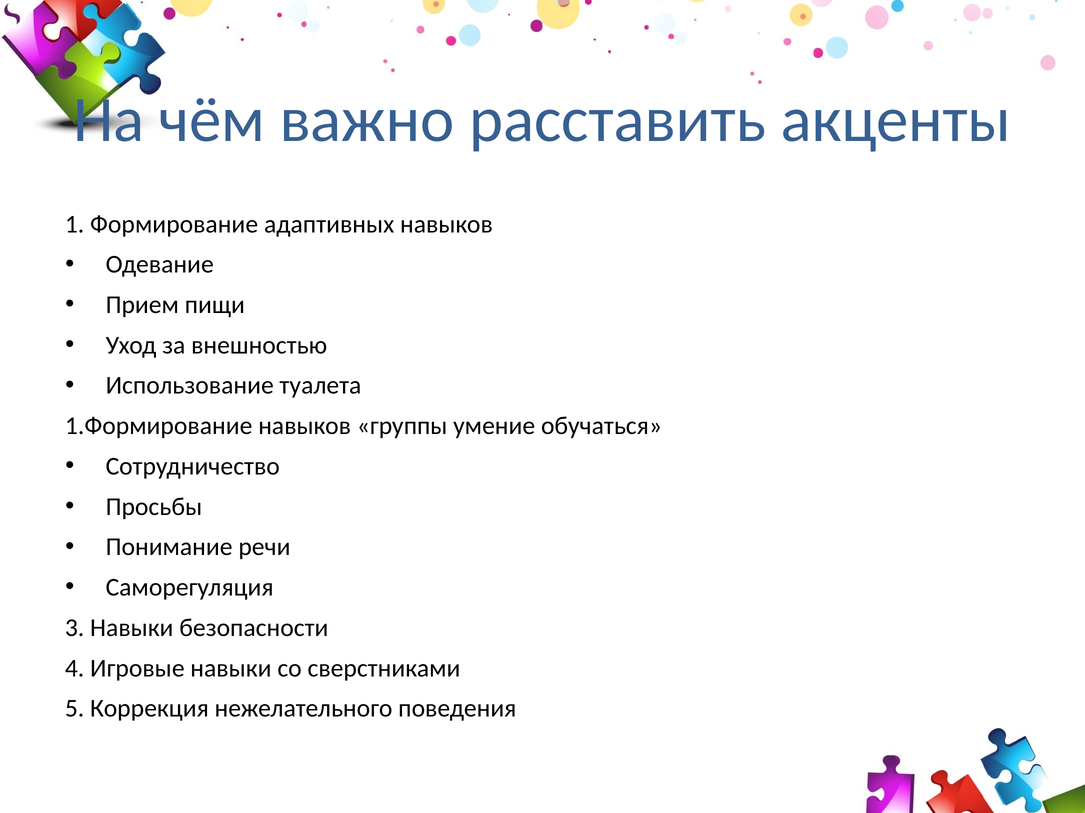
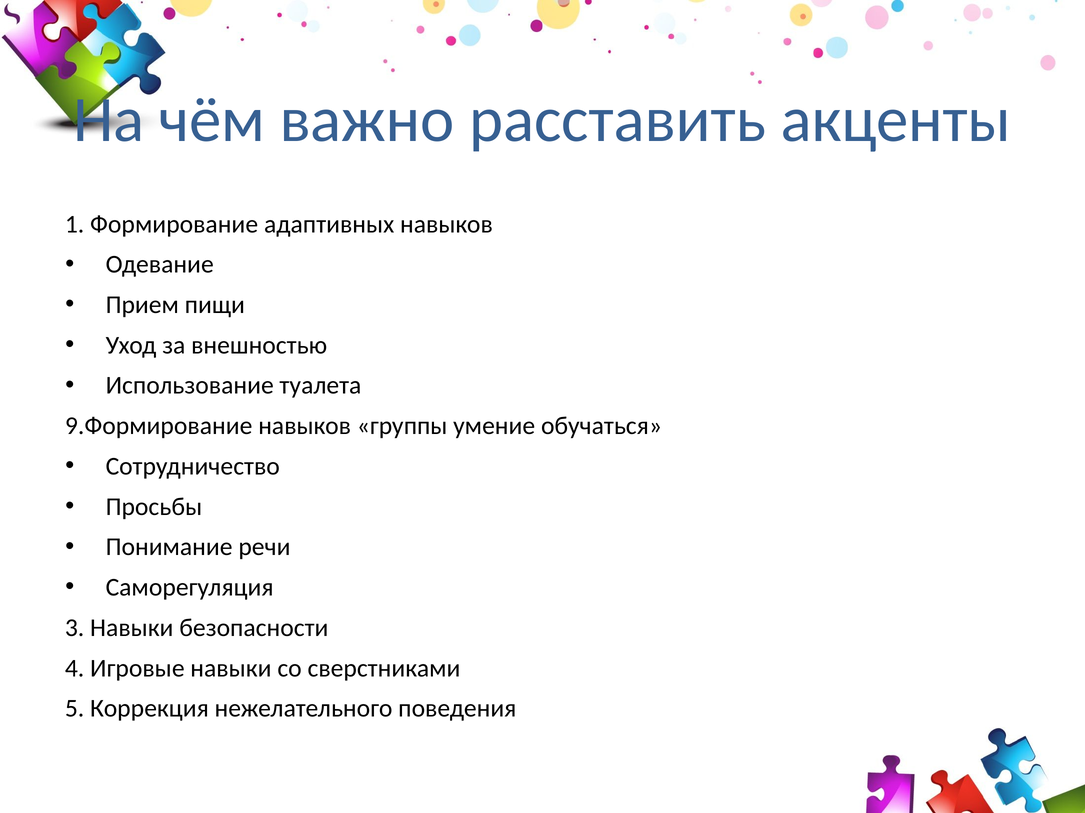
1.Формирование: 1.Формирование -> 9.Формирование
